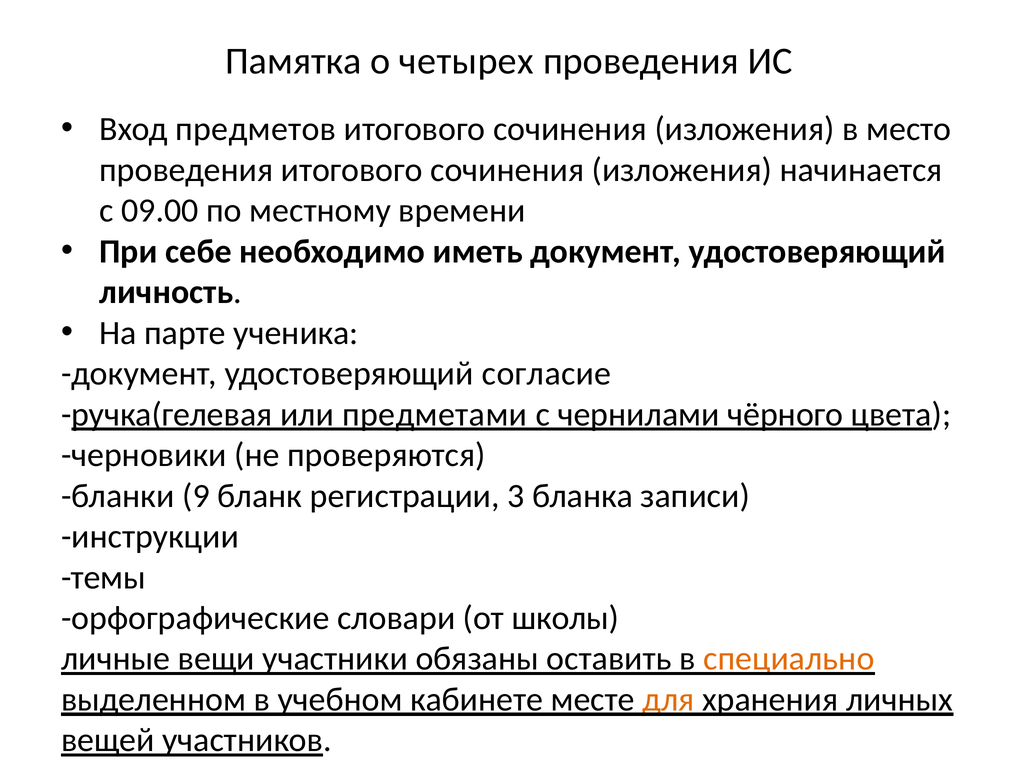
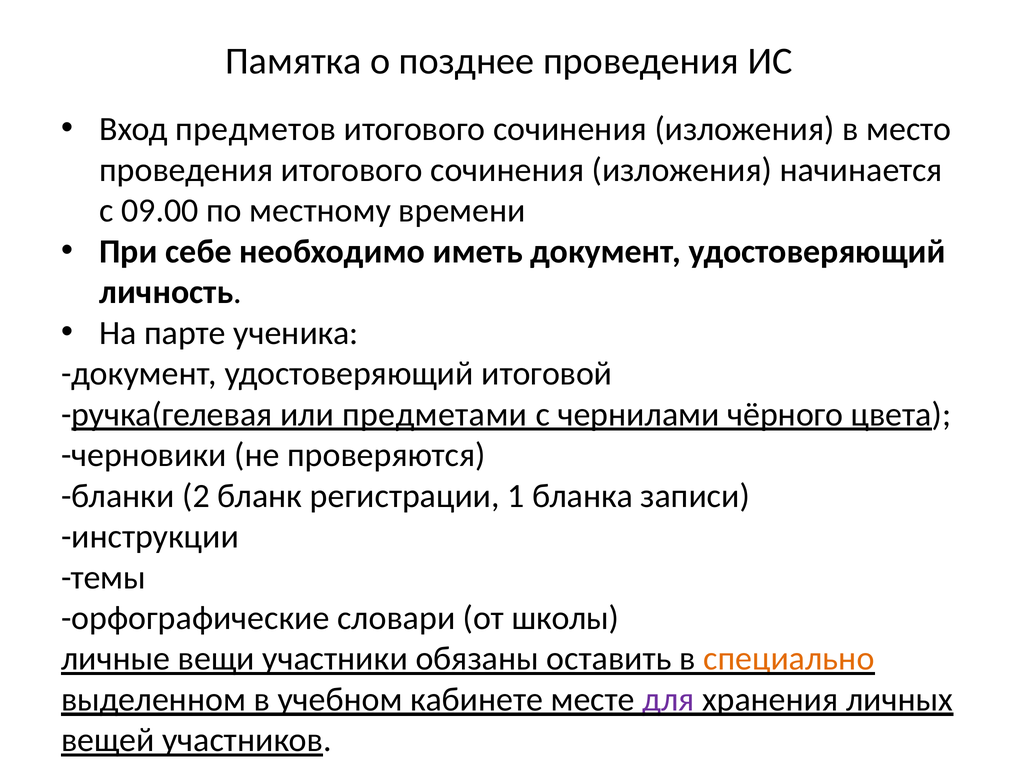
четырех: четырех -> позднее
согласие: согласие -> итоговой
9: 9 -> 2
3: 3 -> 1
для colour: orange -> purple
